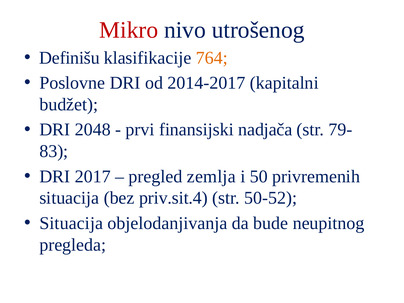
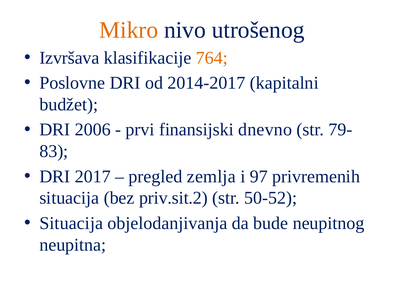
Mikro colour: red -> orange
Definišu: Definišu -> Izvršava
2048: 2048 -> 2006
nadjača: nadjača -> dnevno
50: 50 -> 97
priv.sit.4: priv.sit.4 -> priv.sit.2
pregleda: pregleda -> neupitna
